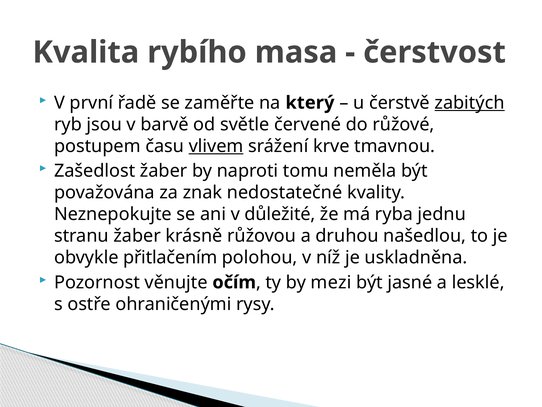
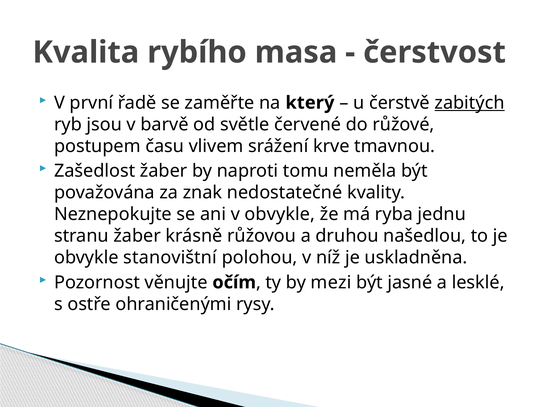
vlivem underline: present -> none
v důležité: důležité -> obvykle
přitlačením: přitlačením -> stanovištní
